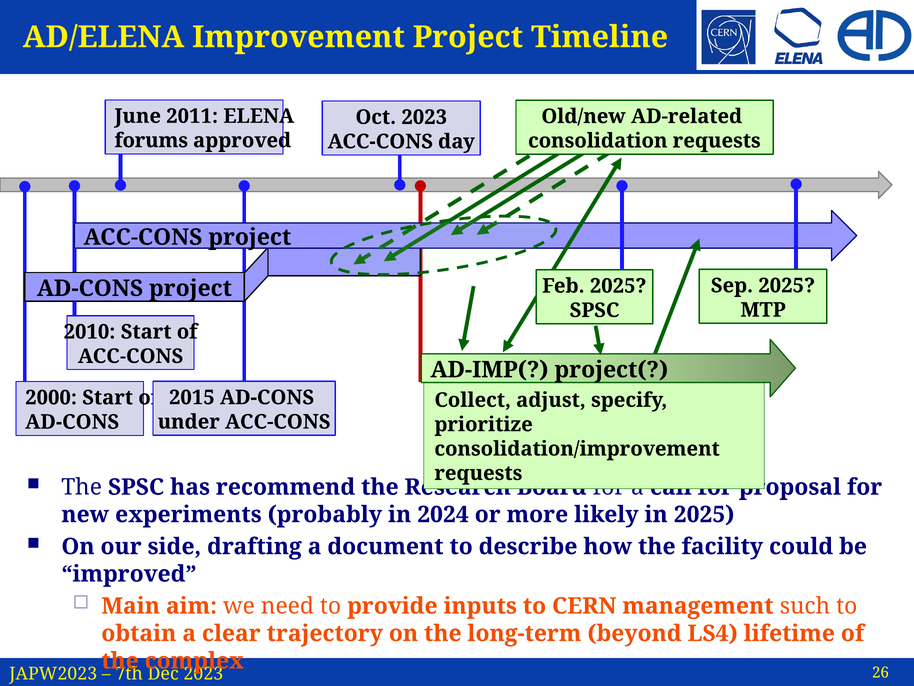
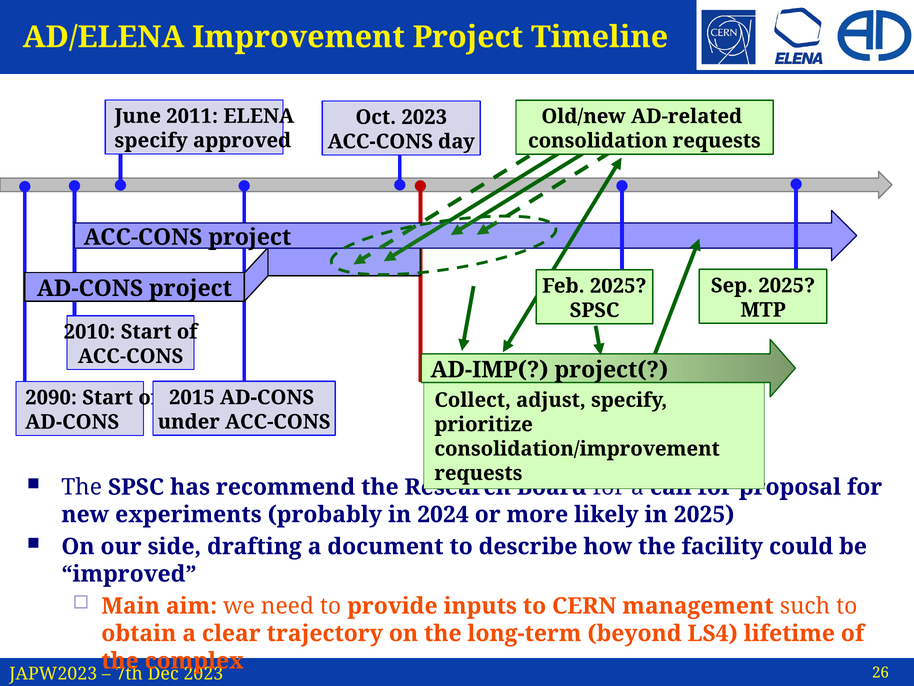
forums at (151, 140): forums -> specify
2000: 2000 -> 2090
